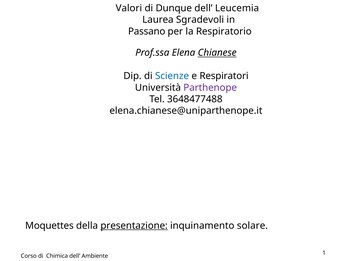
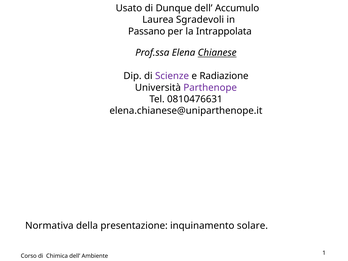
Valori: Valori -> Usato
Leucemia: Leucemia -> Accumulo
Respiratorio: Respiratorio -> Intrappolata
Scienze colour: blue -> purple
Respiratori: Respiratori -> Radiazione
3648477488: 3648477488 -> 0810476631
Moquettes: Moquettes -> Normativa
presentazione underline: present -> none
